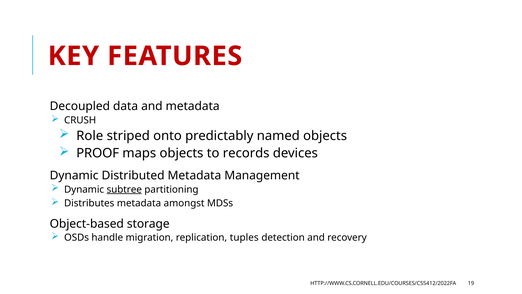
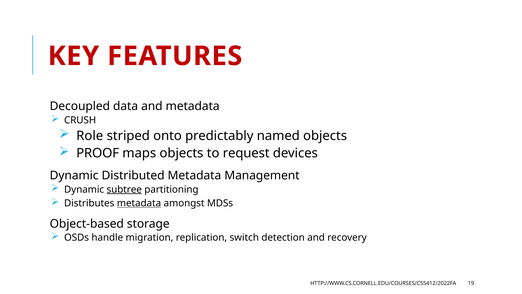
records: records -> request
metadata at (139, 203) underline: none -> present
tuples: tuples -> switch
